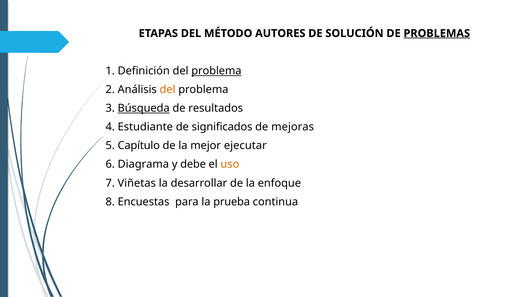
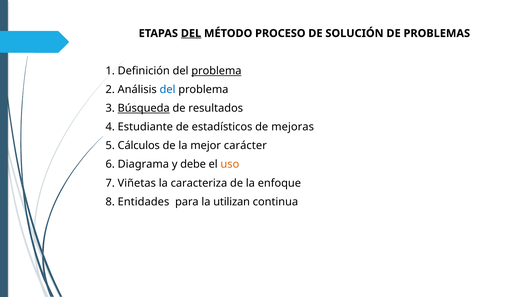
DEL at (191, 33) underline: none -> present
AUTORES: AUTORES -> PROCESO
PROBLEMAS underline: present -> none
del at (168, 90) colour: orange -> blue
significados: significados -> estadísticos
Capítulo: Capítulo -> Cálculos
ejecutar: ejecutar -> carácter
desarrollar: desarrollar -> caracteriza
Encuestas: Encuestas -> Entidades
prueba: prueba -> utilizan
